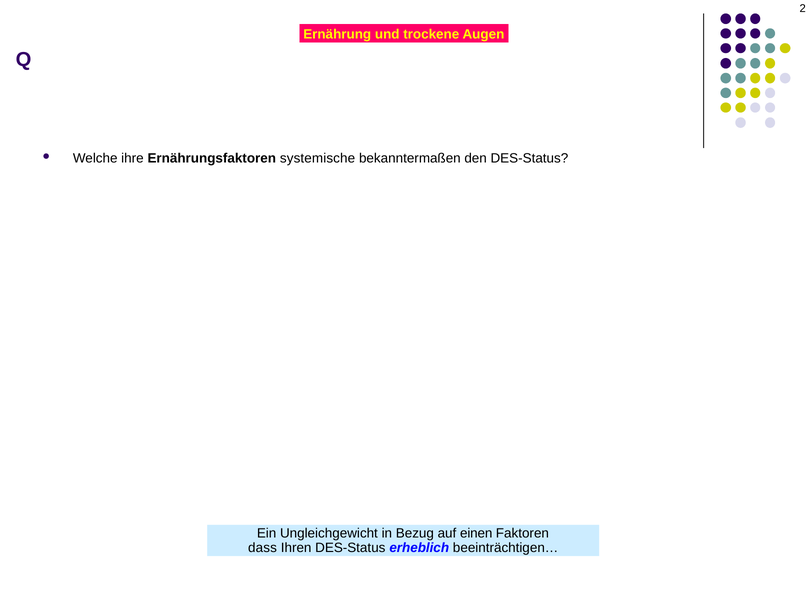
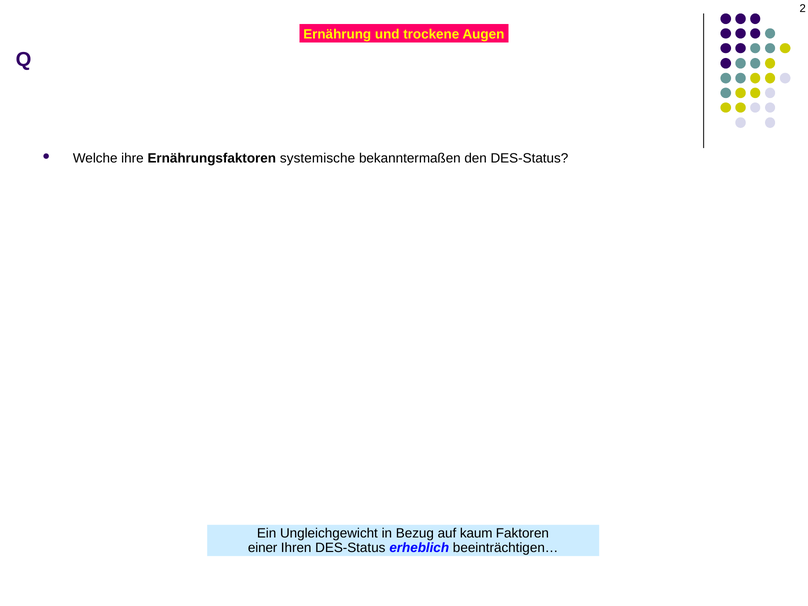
einen: einen -> kaum
dass: dass -> einer
